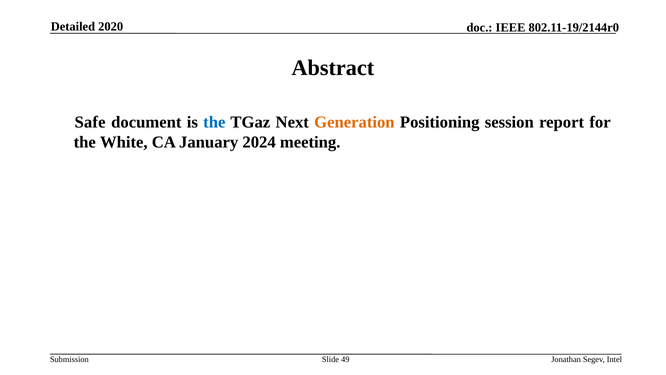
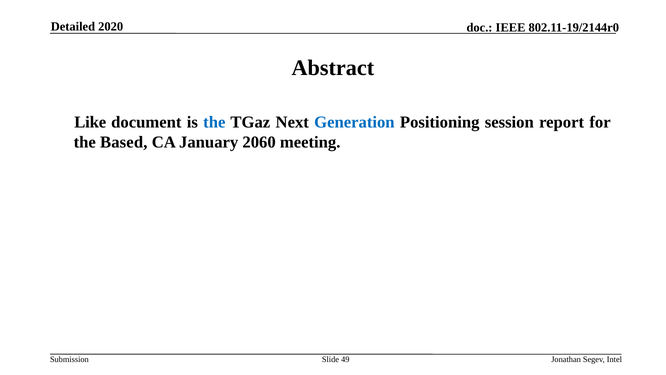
Safe: Safe -> Like
Generation colour: orange -> blue
White: White -> Based
2024: 2024 -> 2060
